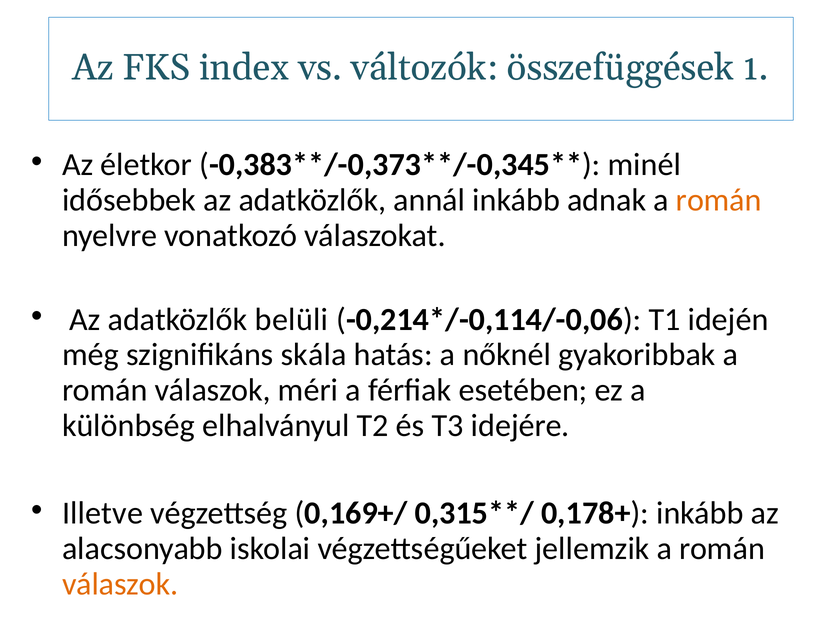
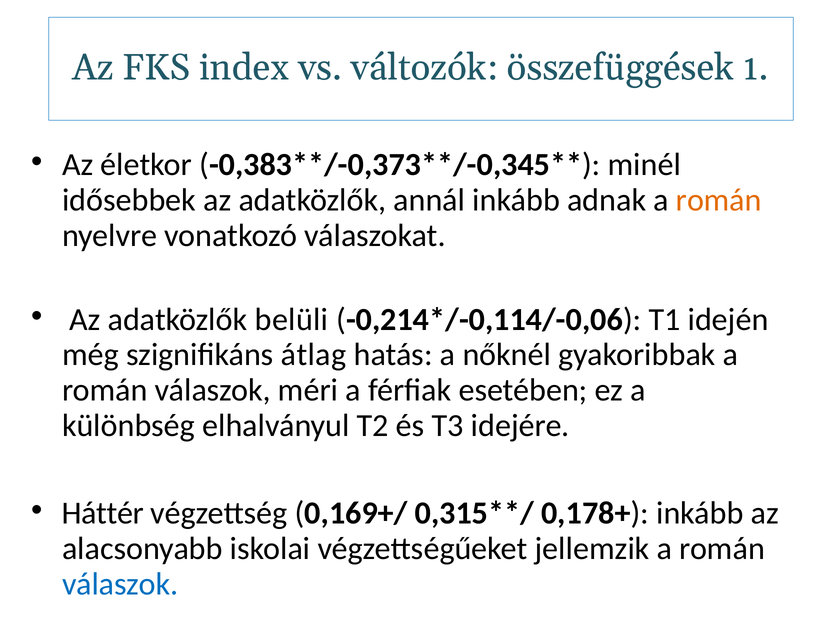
skála: skála -> átlag
Illetve: Illetve -> Háttér
válaszok at (120, 584) colour: orange -> blue
